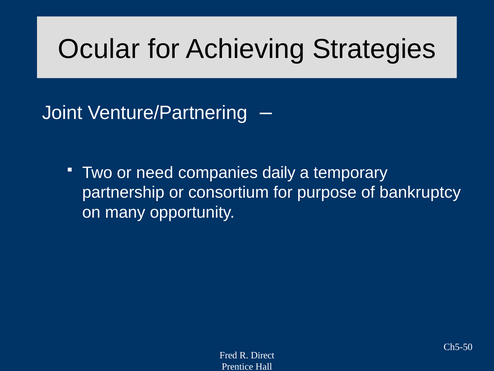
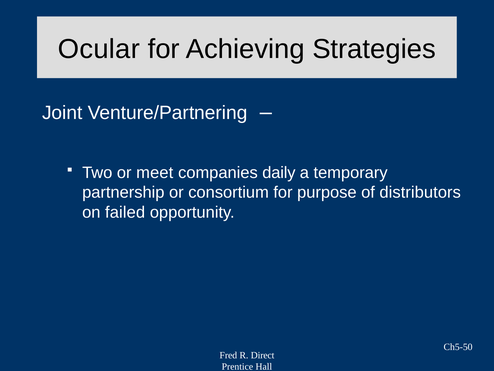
need: need -> meet
bankruptcy: bankruptcy -> distributors
many: many -> failed
